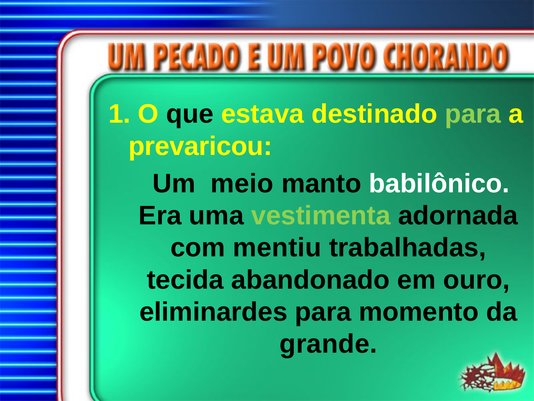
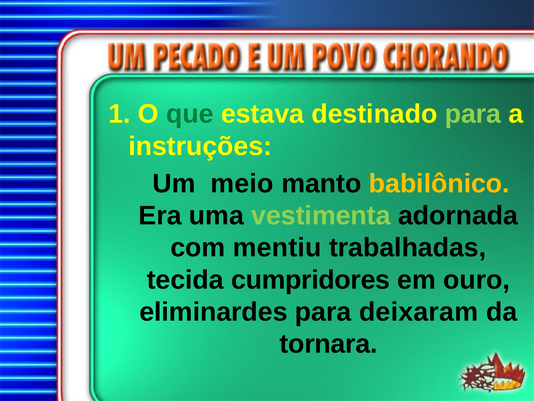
que colour: black -> green
prevaricou: prevaricou -> instruções
babilônico colour: white -> yellow
abandonado: abandonado -> cumpridores
momento: momento -> deixaram
grande: grande -> tornara
